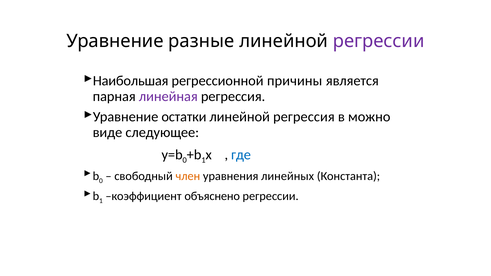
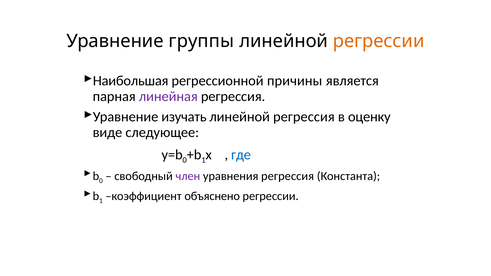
разные: разные -> группы
регрессии at (379, 41) colour: purple -> orange
остатки: остатки -> изучать
можно: можно -> оценку
член colour: orange -> purple
уравнения линейных: линейных -> регрессия
